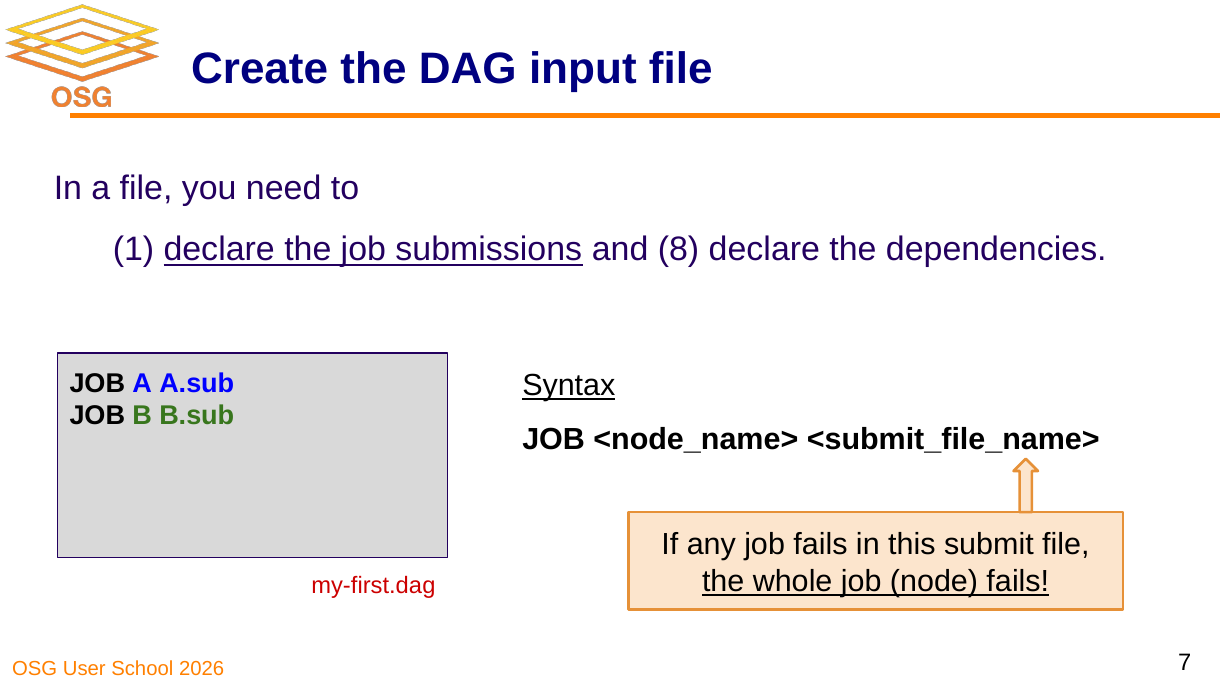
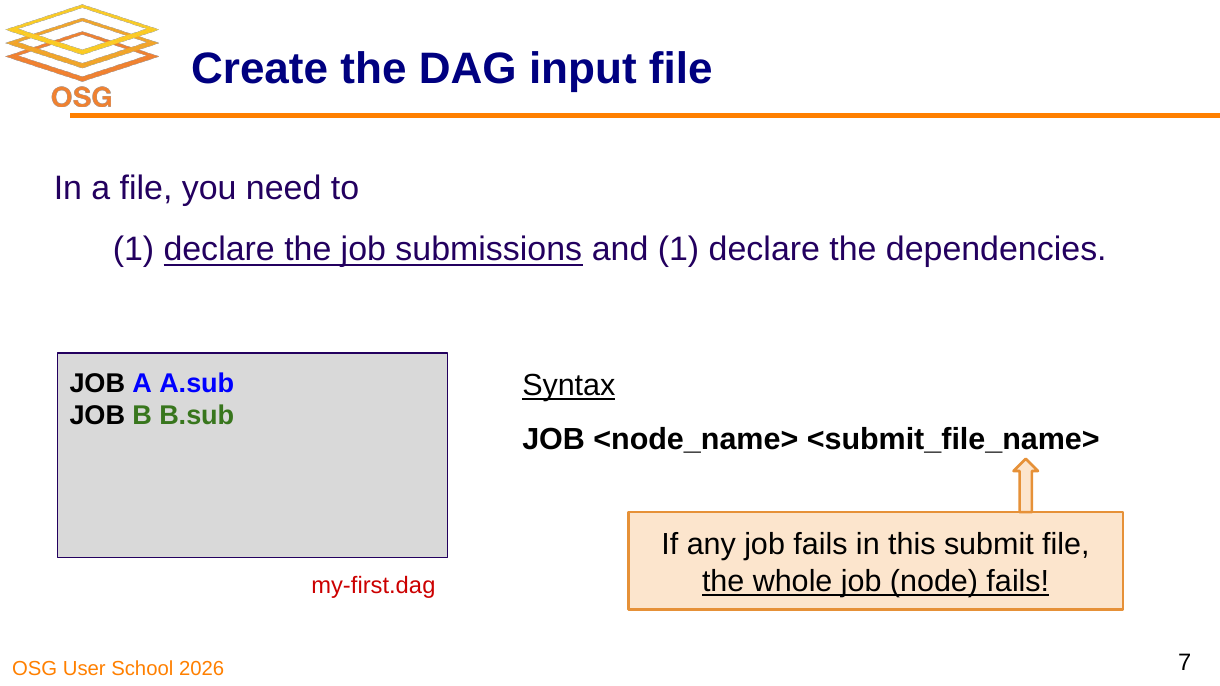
and 8: 8 -> 1
